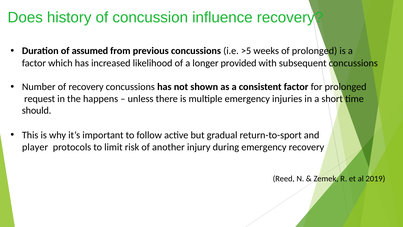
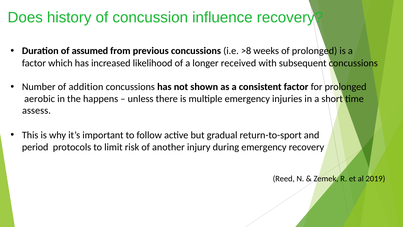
>5: >5 -> >8
provided: provided -> received
of recovery: recovery -> addition
request: request -> aerobic
should: should -> assess
player: player -> period
